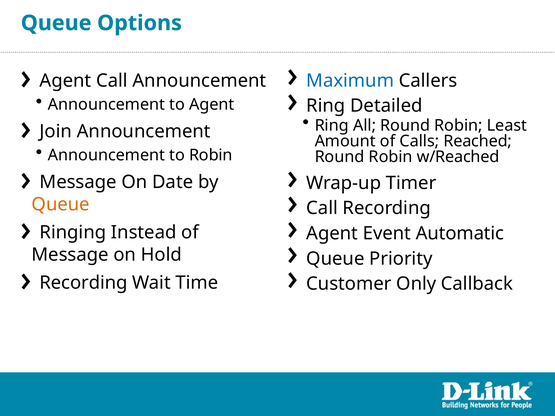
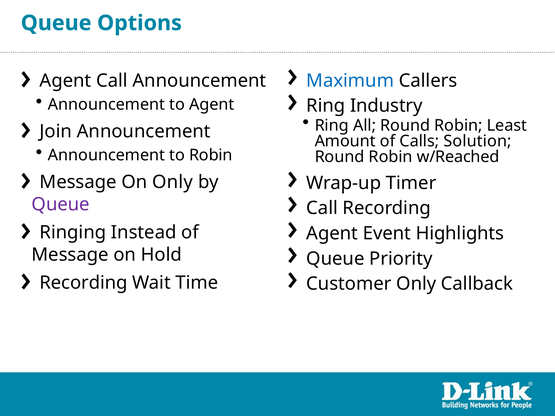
Detailed: Detailed -> Industry
Reached: Reached -> Solution
On Date: Date -> Only
Queue at (61, 205) colour: orange -> purple
Automatic: Automatic -> Highlights
